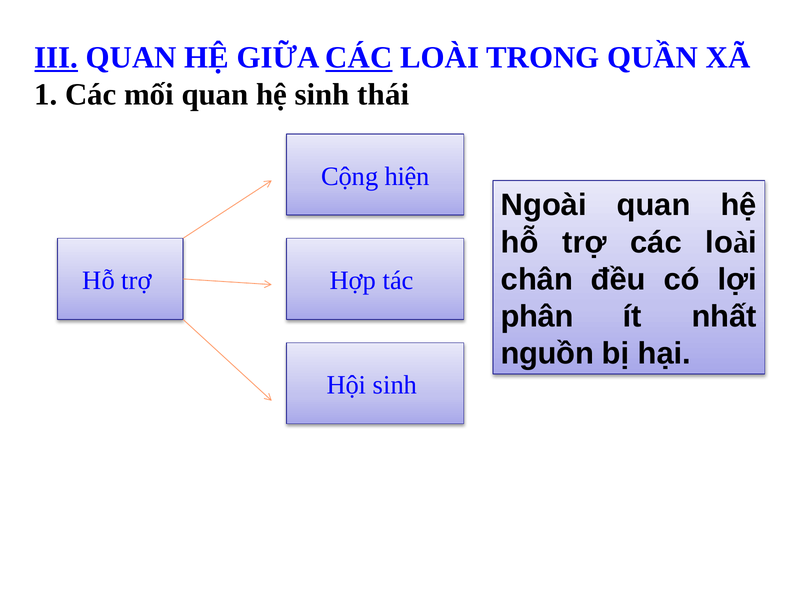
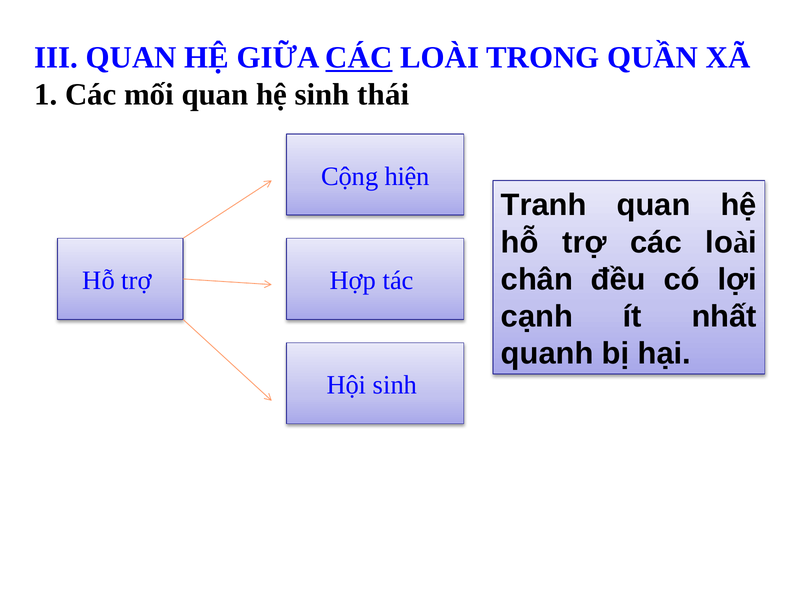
III underline: present -> none
Ngoài: Ngoài -> Tranh
phân: phân -> cạnh
nguồn: nguồn -> quanh
